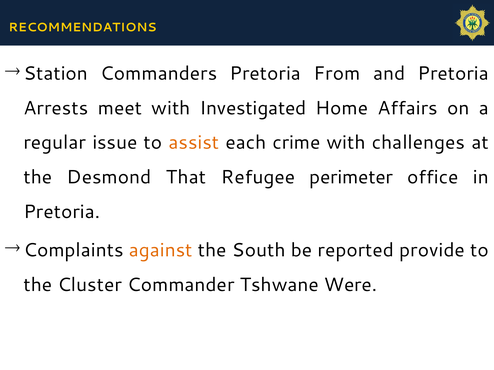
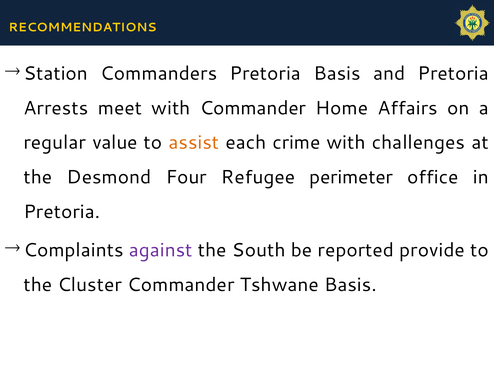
Pretoria From: From -> Basis
with Investigated: Investigated -> Commander
issue: issue -> value
That: That -> Four
against colour: orange -> purple
Tshwane Were: Were -> Basis
